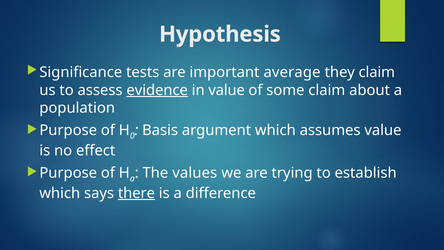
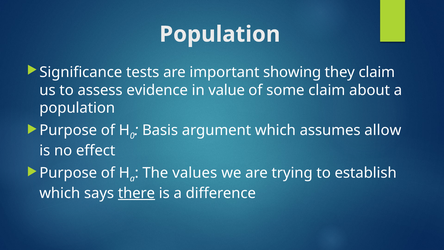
Hypothesis at (220, 34): Hypothesis -> Population
average: average -> showing
evidence underline: present -> none
assumes value: value -> allow
